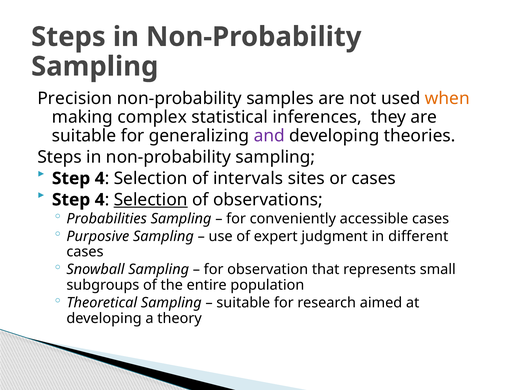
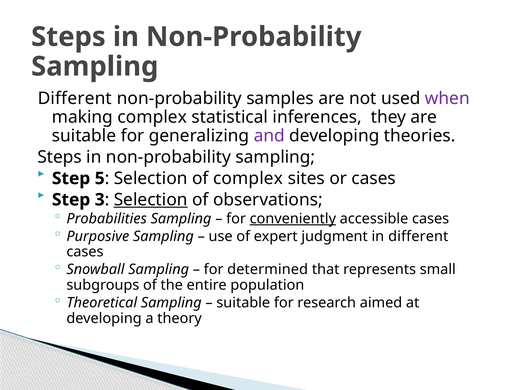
Precision at (75, 98): Precision -> Different
when colour: orange -> purple
4 at (100, 178): 4 -> 5
of intervals: intervals -> complex
4 at (100, 200): 4 -> 3
conveniently underline: none -> present
observation: observation -> determined
